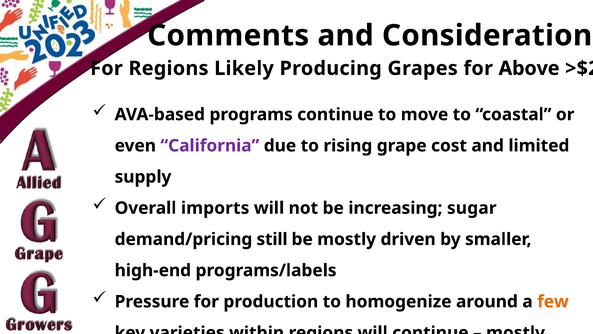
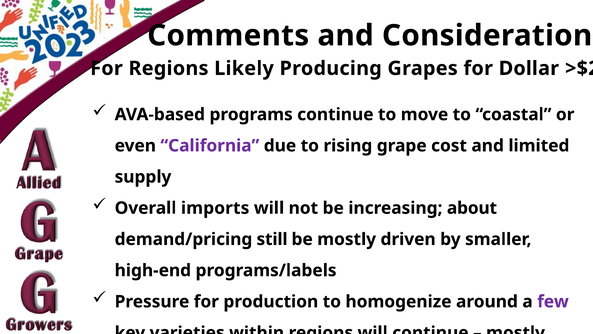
Above: Above -> Dollar
sugar: sugar -> about
few colour: orange -> purple
